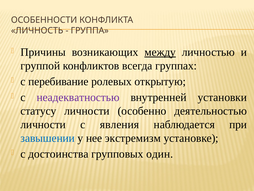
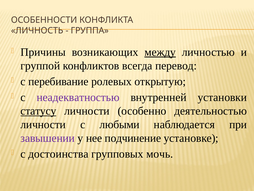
группах: группах -> перевод
статусу underline: none -> present
явления: явления -> любыми
завышении colour: blue -> purple
экстремизм: экстремизм -> подчинение
один: один -> мочь
